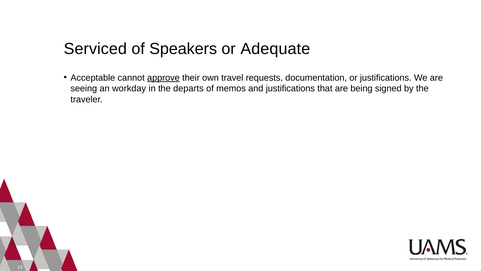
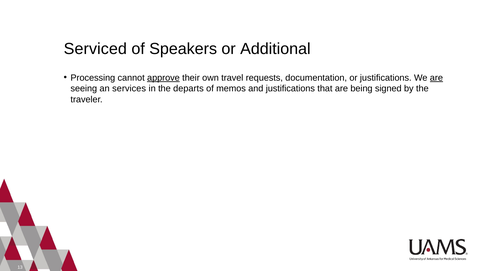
Adequate: Adequate -> Additional
Acceptable: Acceptable -> Processing
are at (436, 78) underline: none -> present
workday: workday -> services
